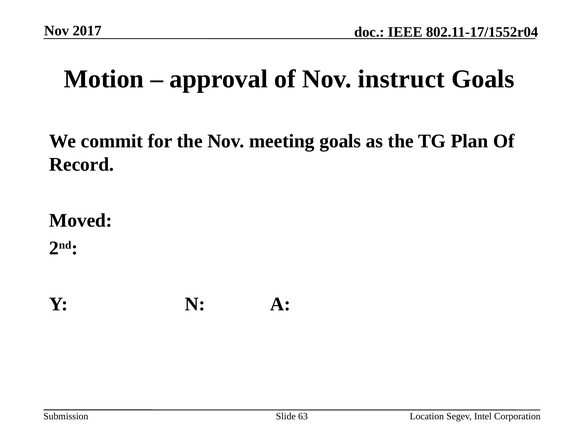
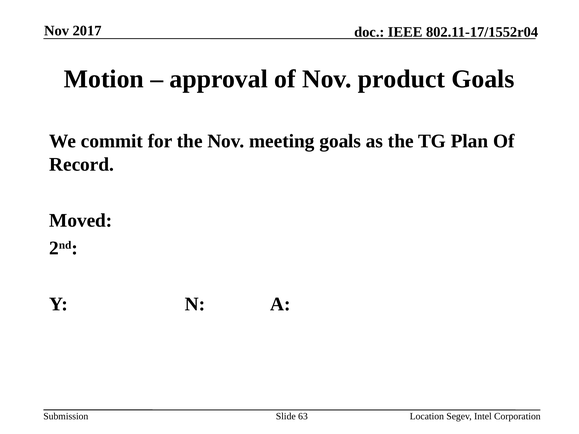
instruct: instruct -> product
